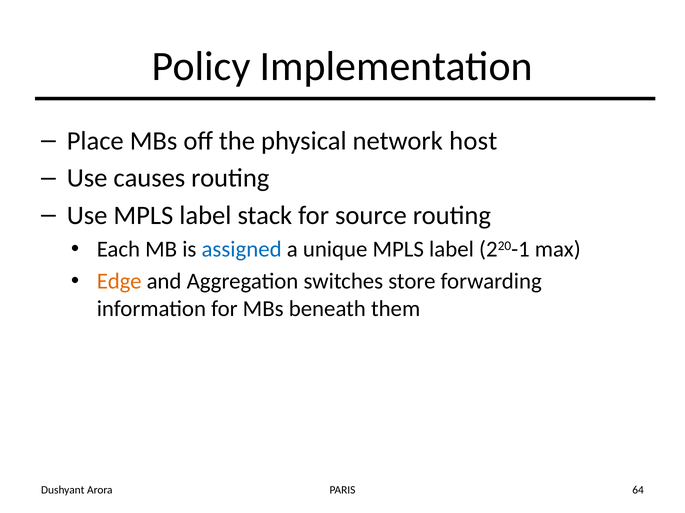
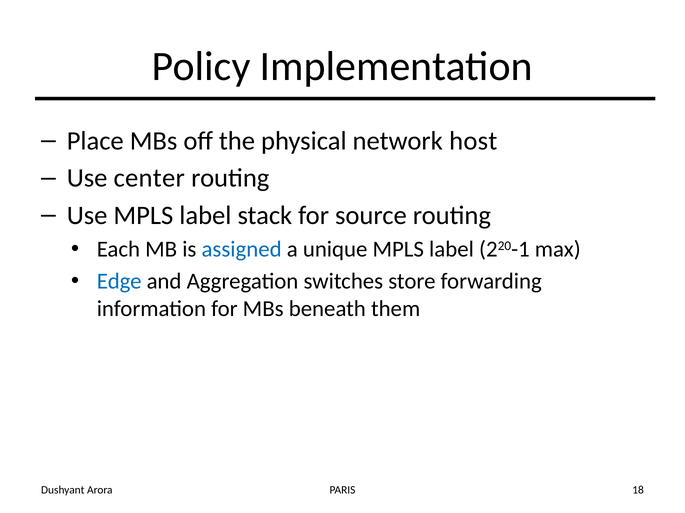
causes: causes -> center
Edge colour: orange -> blue
64: 64 -> 18
